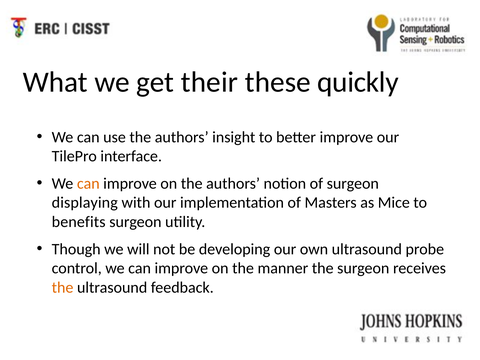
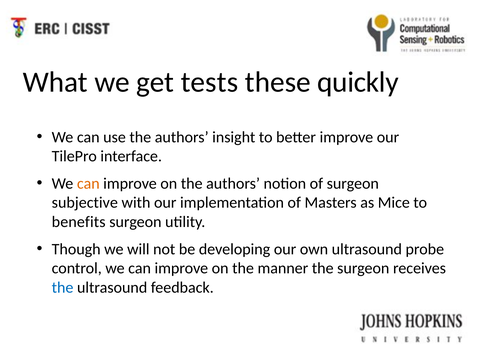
their: their -> tests
displaying: displaying -> subjective
the at (63, 287) colour: orange -> blue
